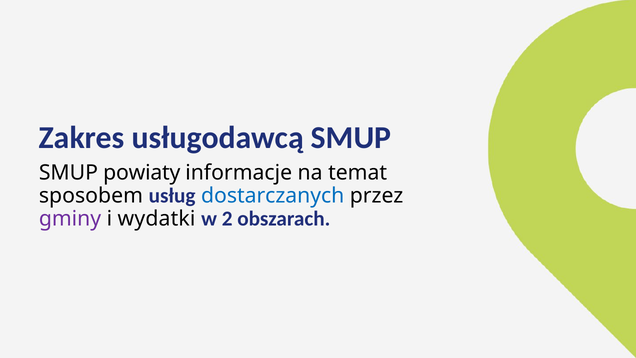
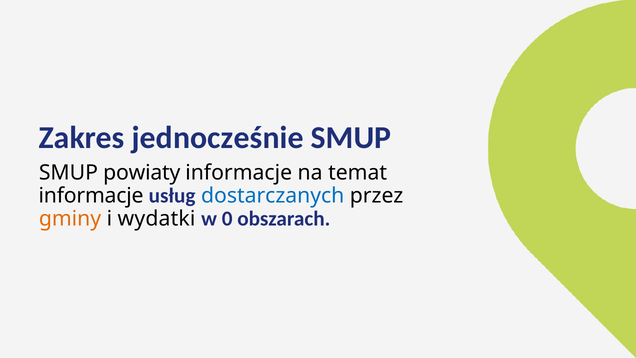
usługodawcą: usługodawcą -> jednocześnie
sposobem at (91, 196): sposobem -> informacje
gminy colour: purple -> orange
2: 2 -> 0
